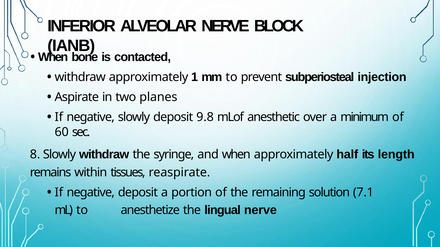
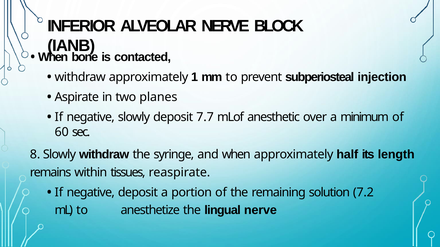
9.8: 9.8 -> 7.7
7.1: 7.1 -> 7.2
